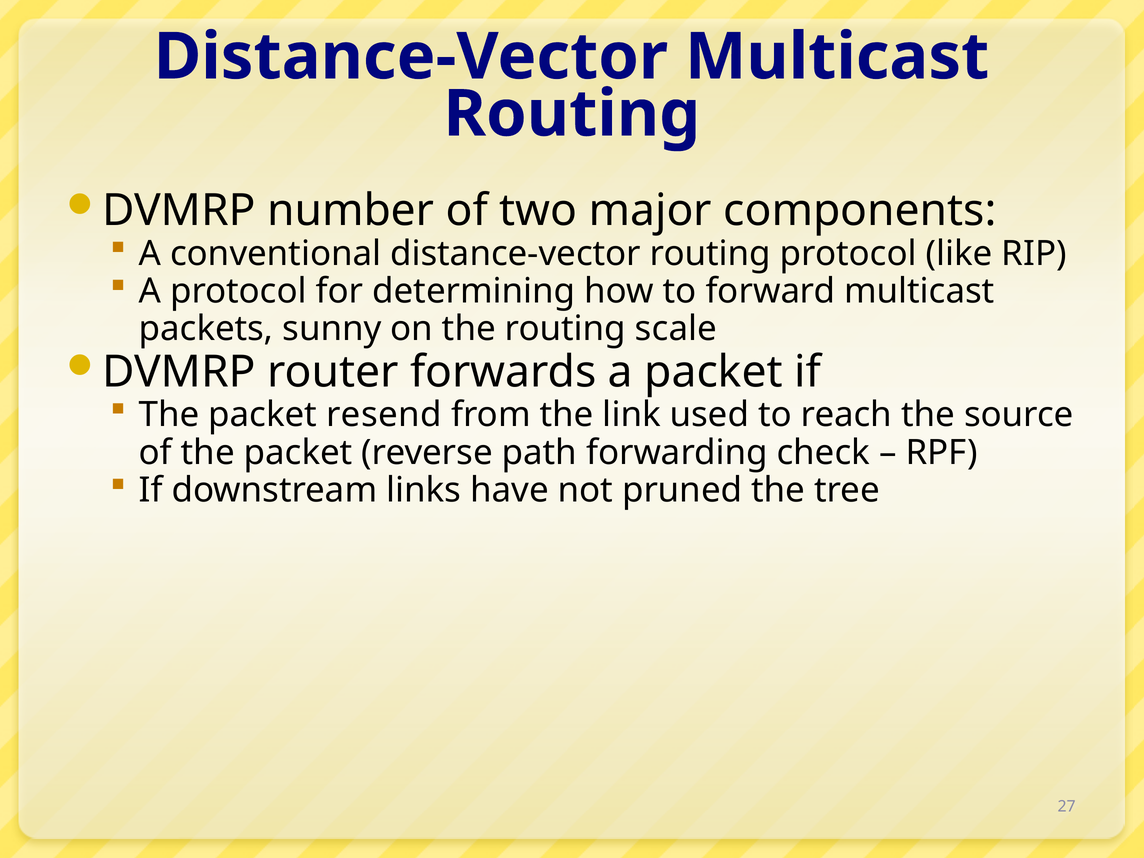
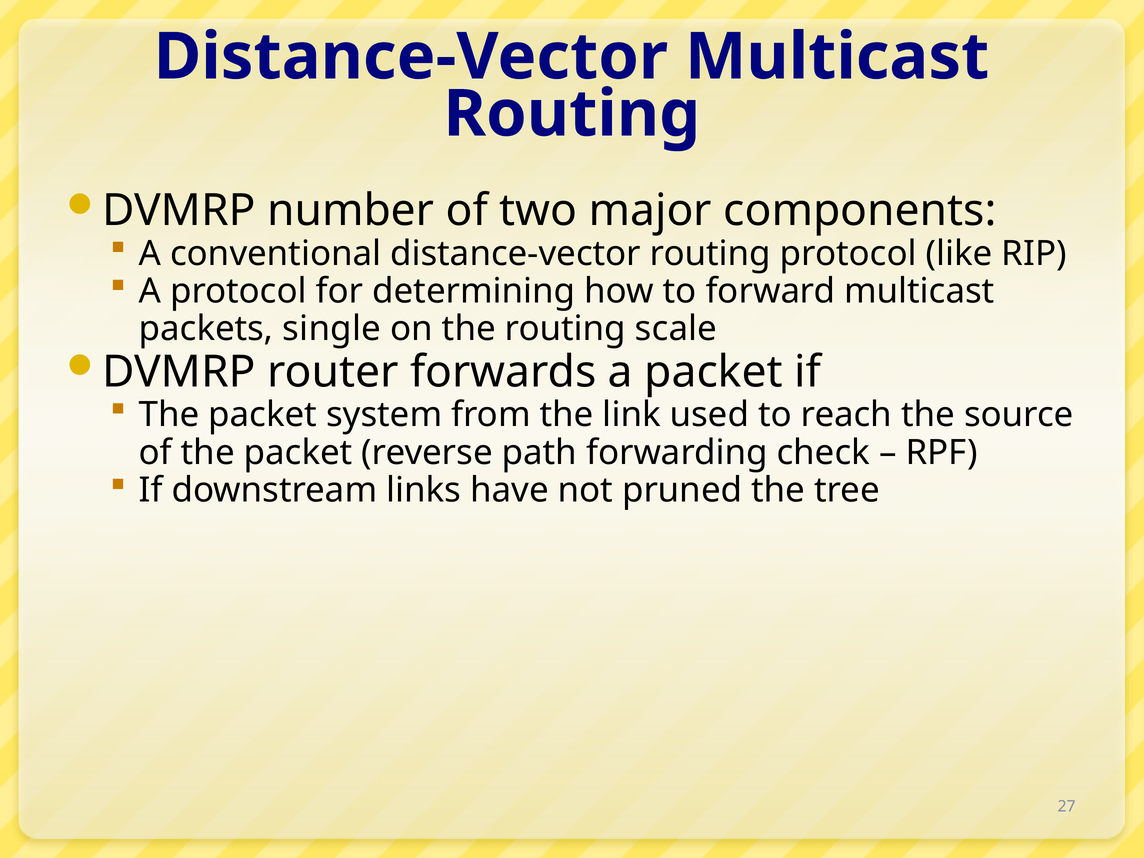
sunny: sunny -> single
resend: resend -> system
